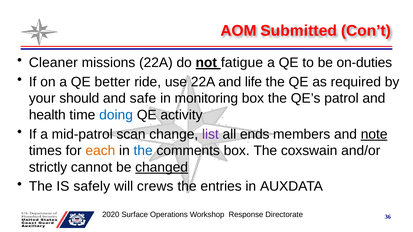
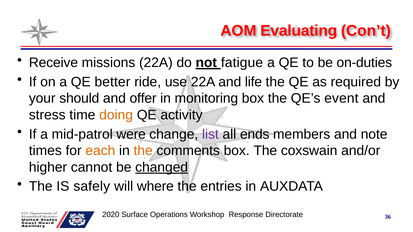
Submitted: Submitted -> Evaluating
Cleaner: Cleaner -> Receive
safe: safe -> offer
patrol: patrol -> event
health: health -> stress
doing colour: blue -> orange
scan: scan -> were
note underline: present -> none
the at (143, 151) colour: blue -> orange
strictly: strictly -> higher
crews: crews -> where
